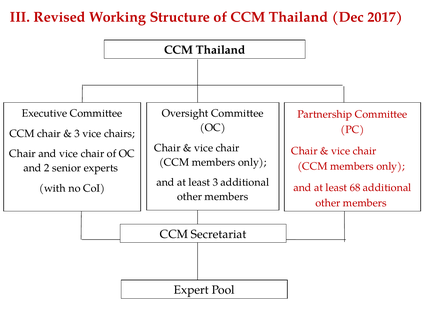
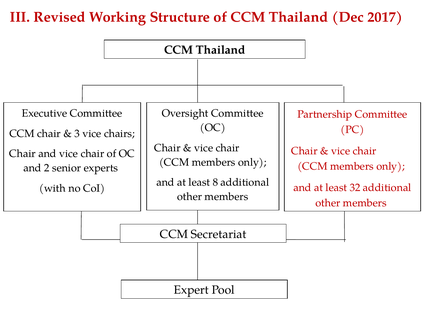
least 3: 3 -> 8
68: 68 -> 32
